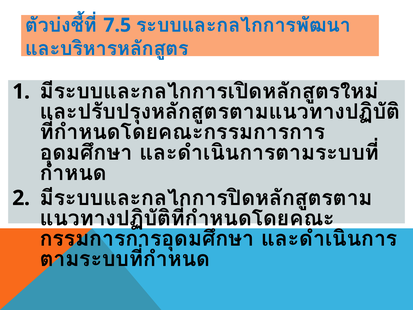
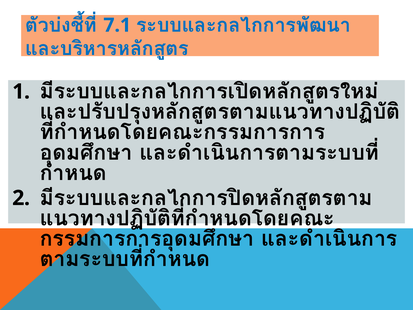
7.5: 7.5 -> 7.1
